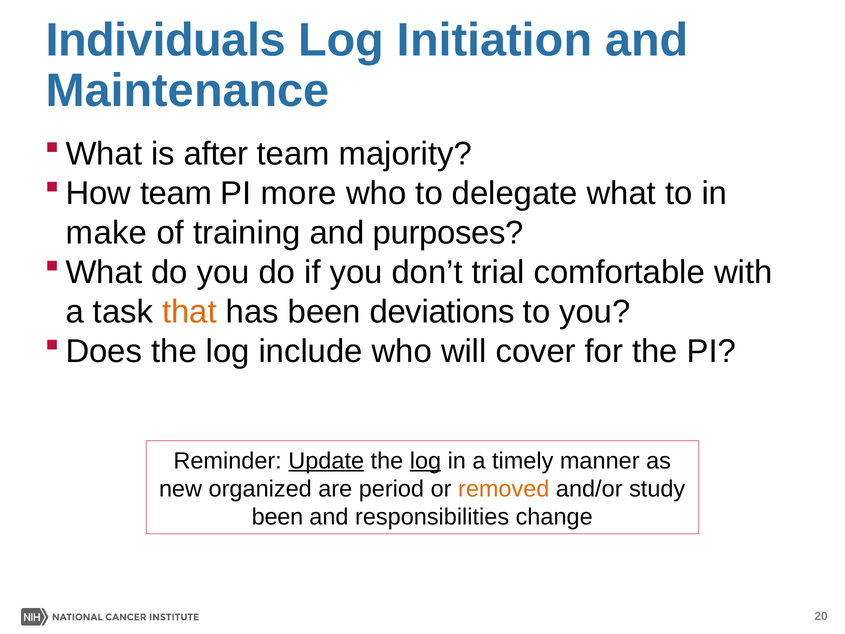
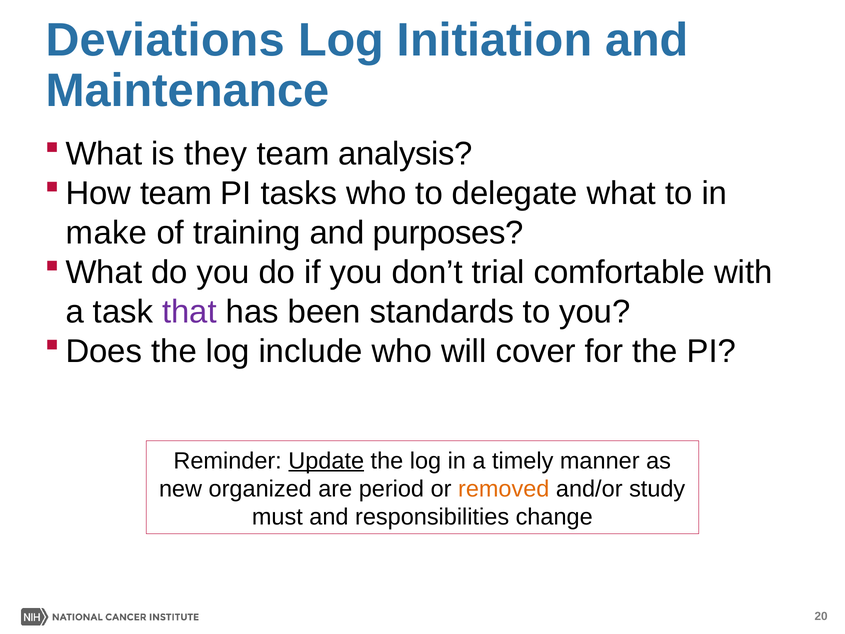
Individuals: Individuals -> Deviations
after: after -> they
majority: majority -> analysis
more: more -> tasks
that colour: orange -> purple
deviations: deviations -> standards
log at (426, 461) underline: present -> none
been at (277, 517): been -> must
